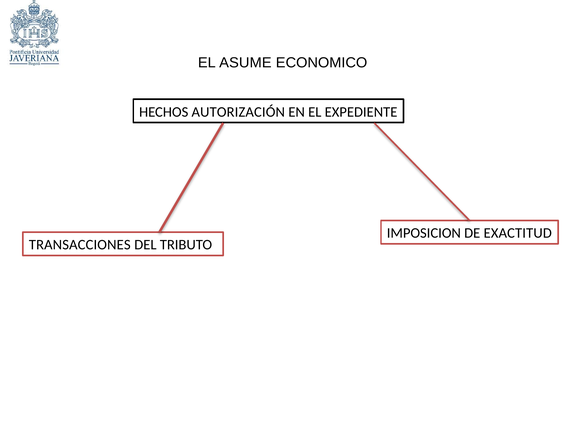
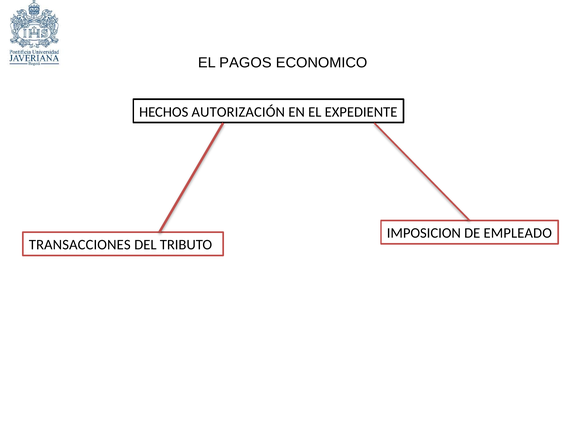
ASUME: ASUME -> PAGOS
EXACTITUD: EXACTITUD -> EMPLEADO
